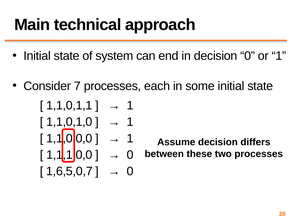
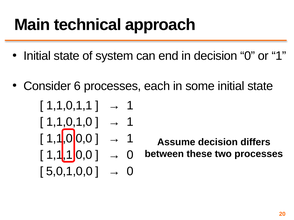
7: 7 -> 6
1,6,5,0,7: 1,6,5,0,7 -> 5,0,1,0,0
